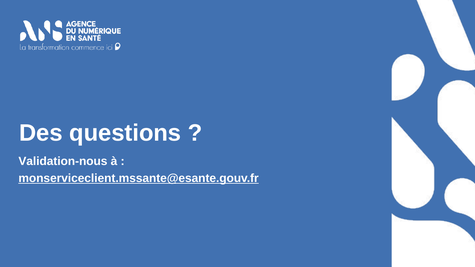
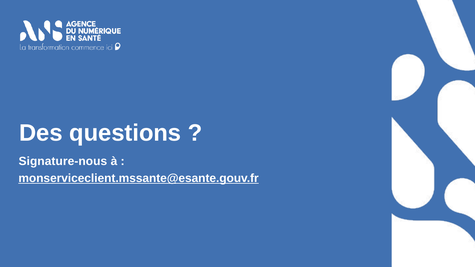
Validation-nous: Validation-nous -> Signature-nous
